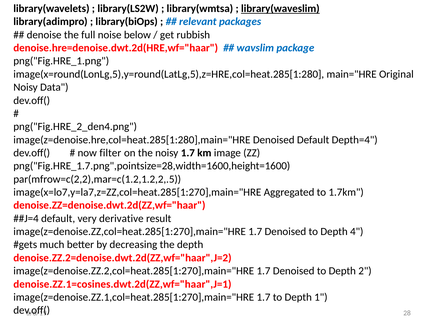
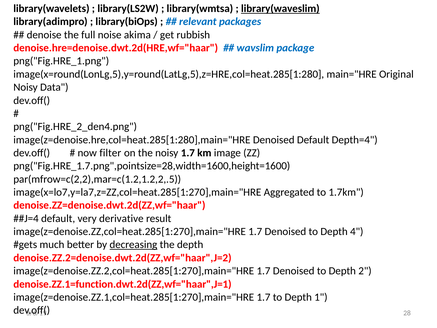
below: below -> akima
decreasing underline: none -> present
denoise.ZZ.1=cosines.dwt.2d(ZZ,wf="haar",J=1: denoise.ZZ.1=cosines.dwt.2d(ZZ,wf="haar",J=1 -> denoise.ZZ.1=function.dwt.2d(ZZ,wf="haar",J=1
